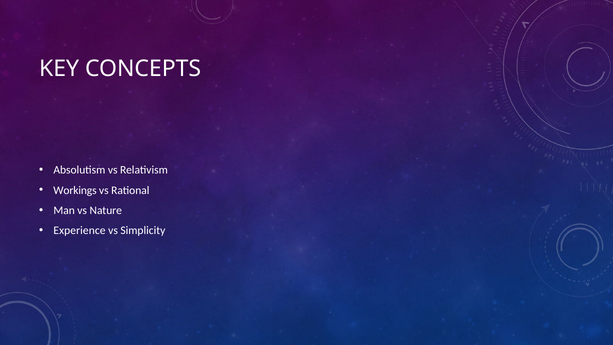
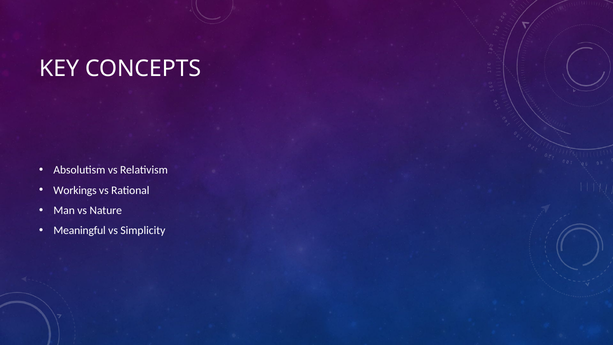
Experience: Experience -> Meaningful
